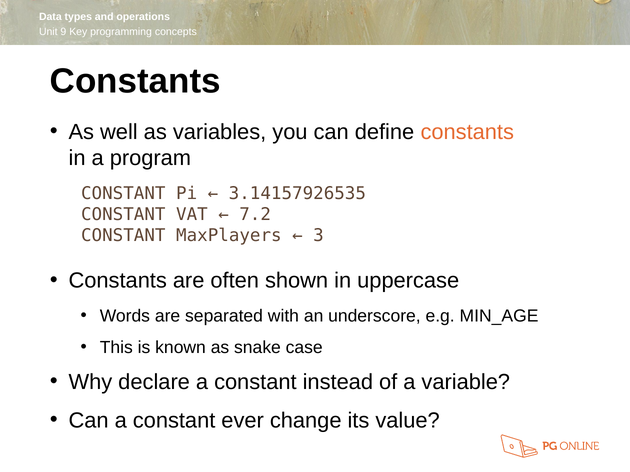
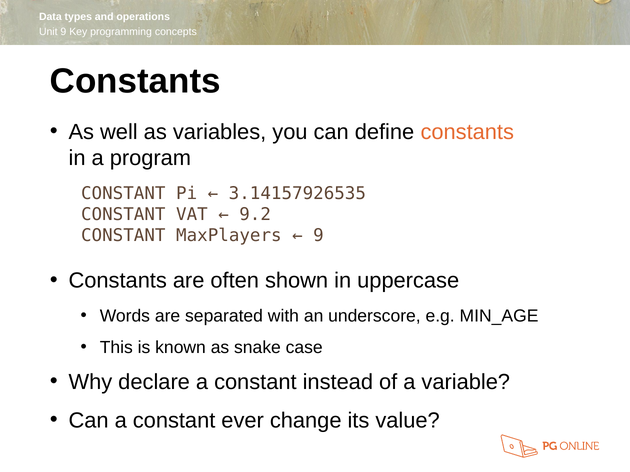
7.2: 7.2 -> 9.2
3 at (318, 236): 3 -> 9
